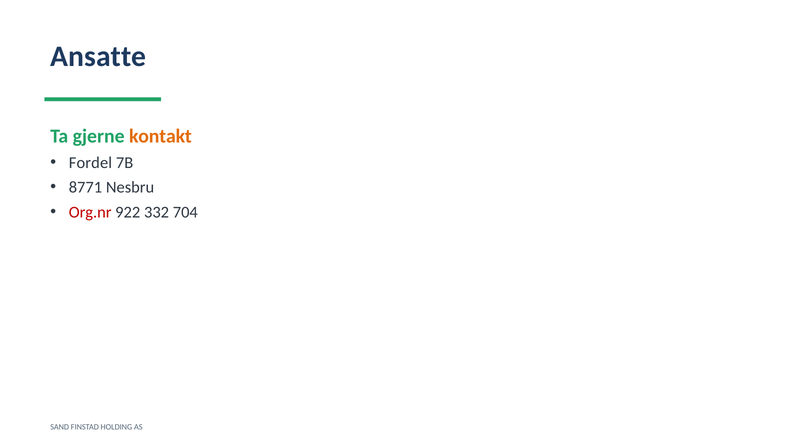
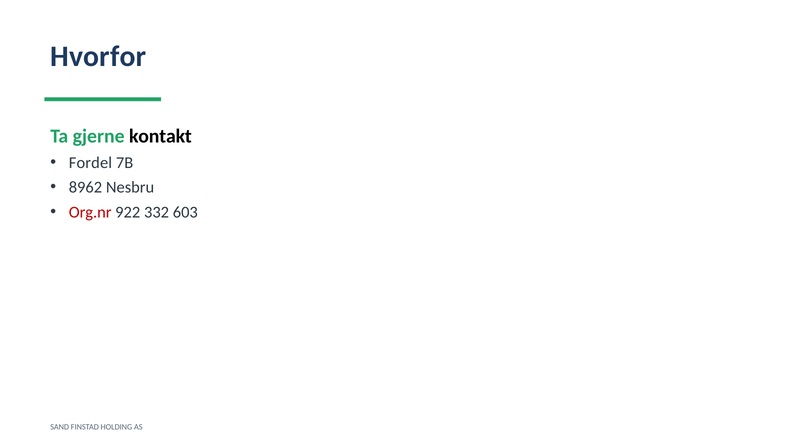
Ansatte: Ansatte -> Hvorfor
kontakt colour: orange -> black
8771: 8771 -> 8962
704: 704 -> 603
